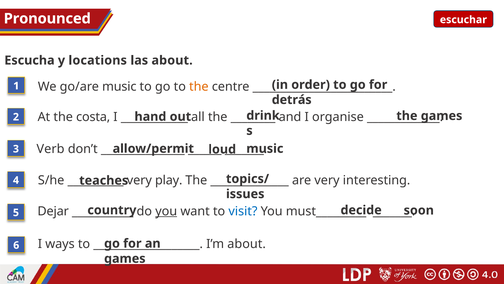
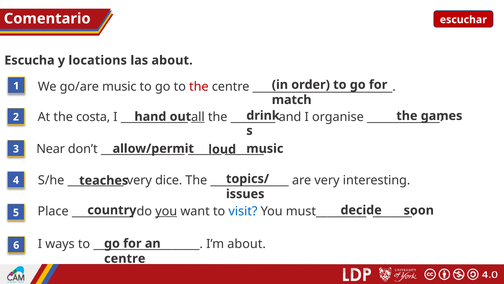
Pronounced: Pronounced -> Comentario
the at (199, 86) colour: orange -> red
detrás: detrás -> match
all underline: none -> present
Verb: Verb -> Near
play: play -> dice
Dejar: Dejar -> Place
games at (125, 258): games -> centre
